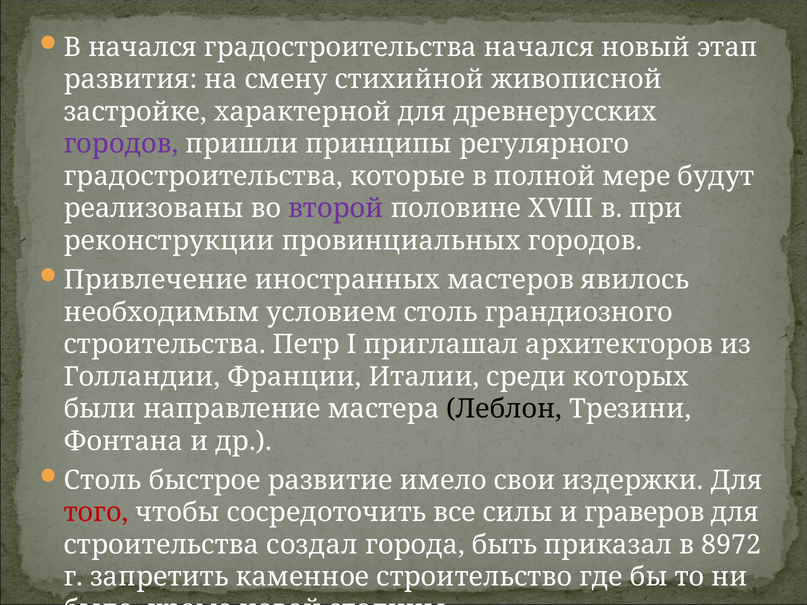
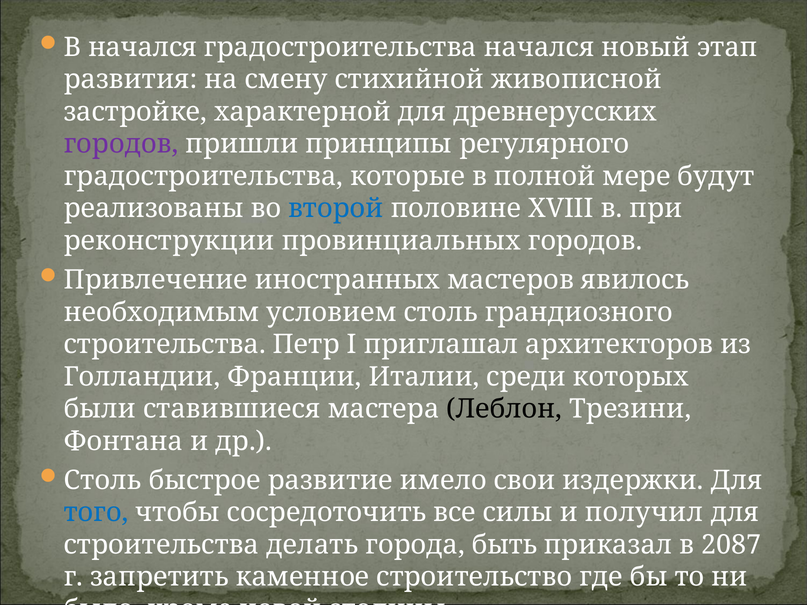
второй colour: purple -> blue
направление: направление -> ставившиеся
того colour: red -> blue
граверов: граверов -> получил
создал: создал -> делать
8972: 8972 -> 2087
